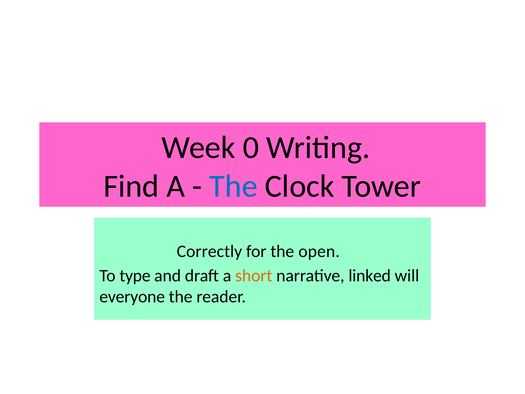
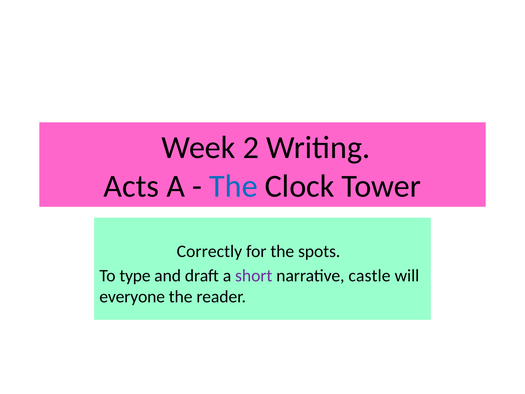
0: 0 -> 2
Find: Find -> Acts
open: open -> spots
short colour: orange -> purple
linked: linked -> castle
